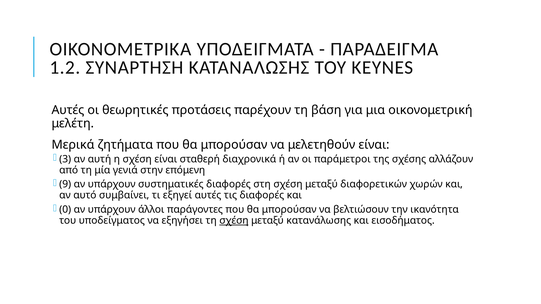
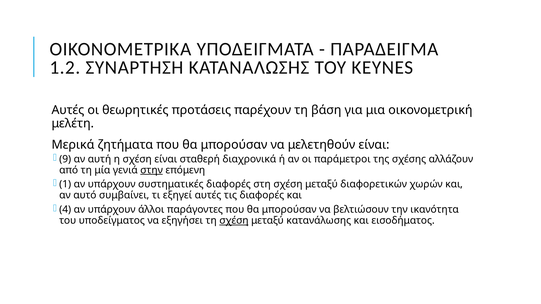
3: 3 -> 9
στην underline: none -> present
9: 9 -> 1
0: 0 -> 4
